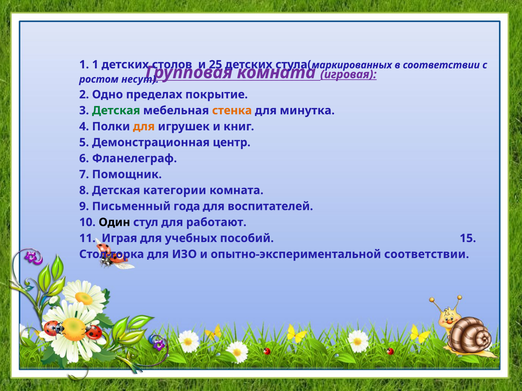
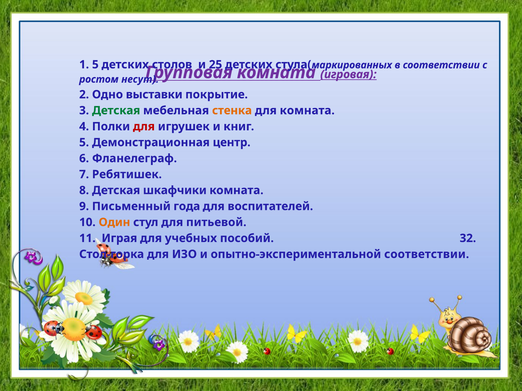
1 1: 1 -> 5
пределах: пределах -> выставки
для минутка: минутка -> комната
для at (144, 127) colour: orange -> red
Помощник: Помощник -> Ребятишек
категории: категории -> шкафчики
Один colour: black -> orange
работают: работают -> питьевой
15: 15 -> 32
